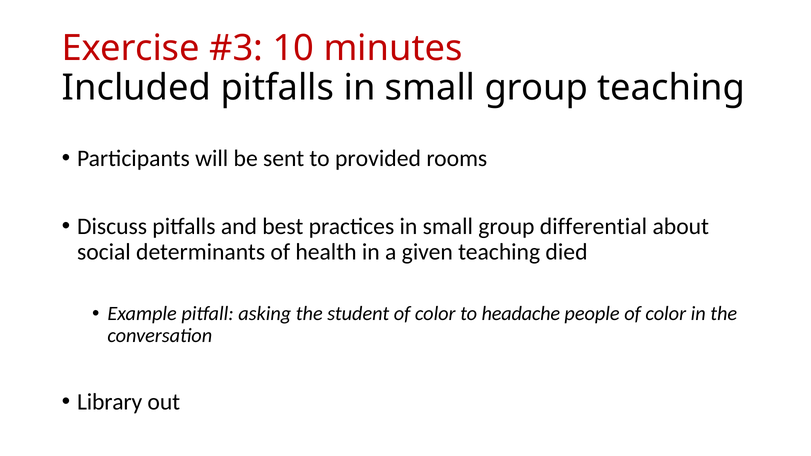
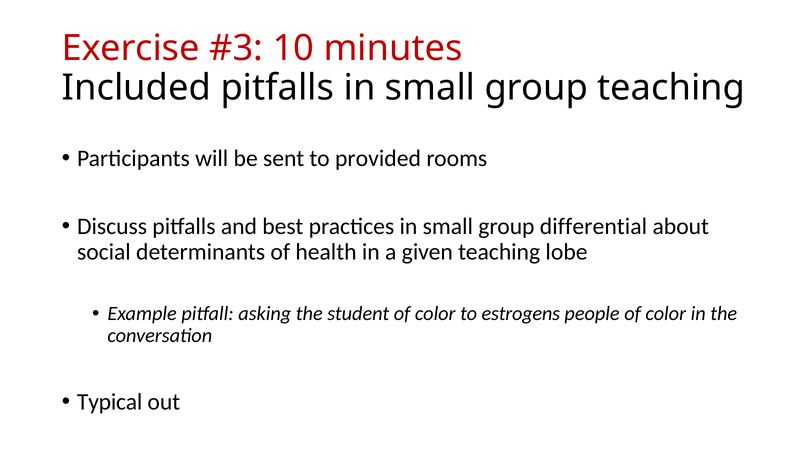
died: died -> lobe
headache: headache -> estrogens
Library: Library -> Typical
